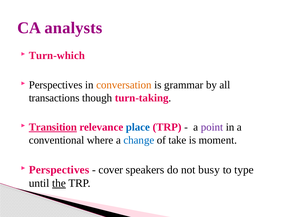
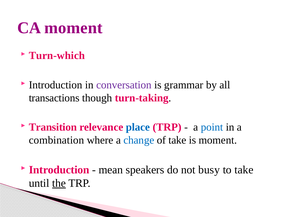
CA analysts: analysts -> moment
Perspectives at (56, 85): Perspectives -> Introduction
conversation colour: orange -> purple
Transition underline: present -> none
point colour: purple -> blue
conventional: conventional -> combination
Perspectives at (59, 170): Perspectives -> Introduction
cover: cover -> mean
to type: type -> take
